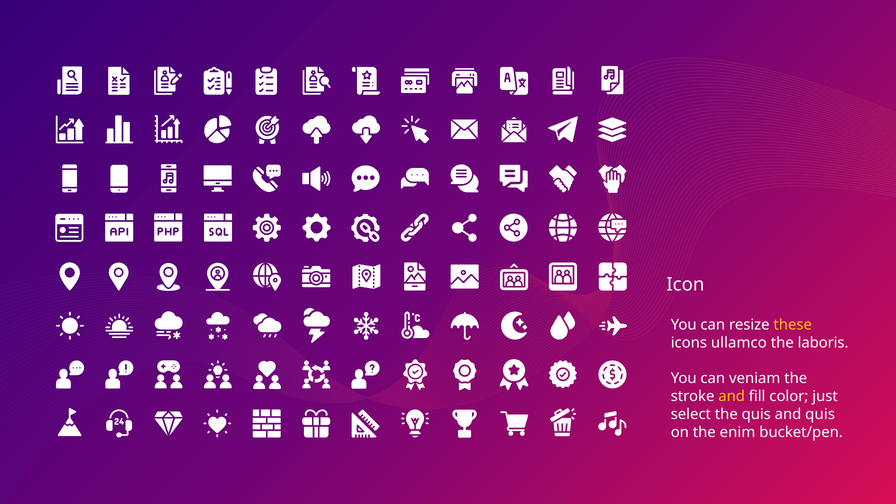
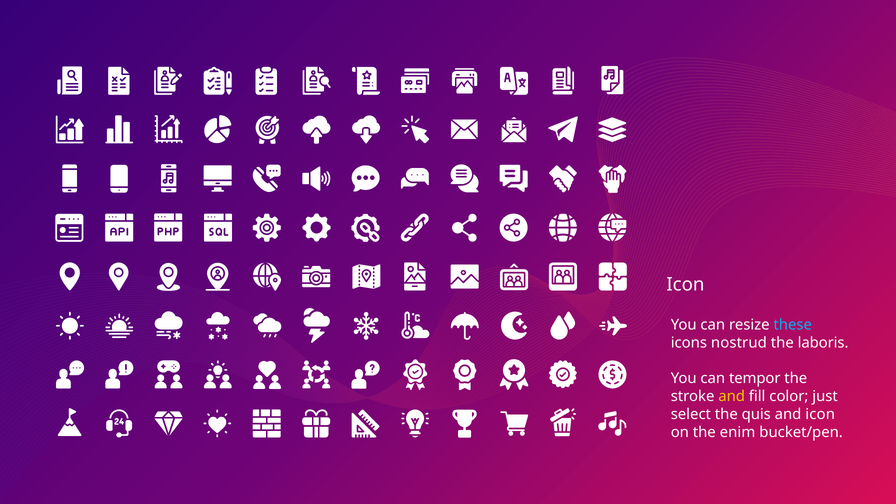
these colour: yellow -> light blue
ullamco: ullamco -> nostrud
veniam: veniam -> tempor
and quis: quis -> icon
